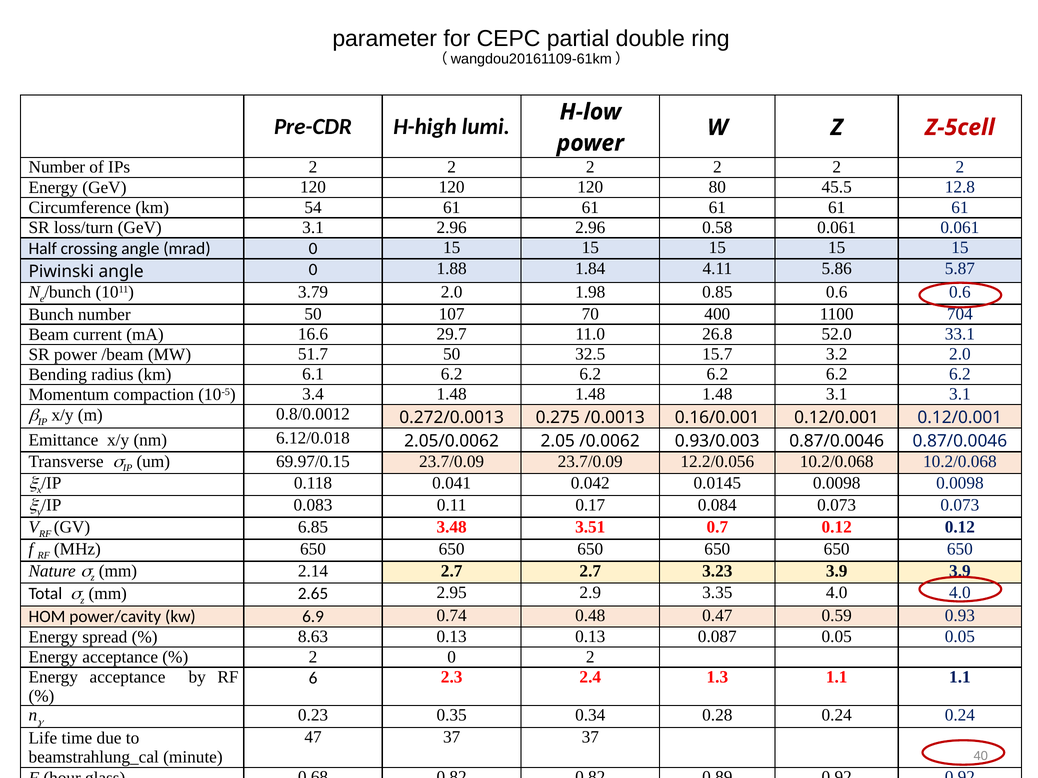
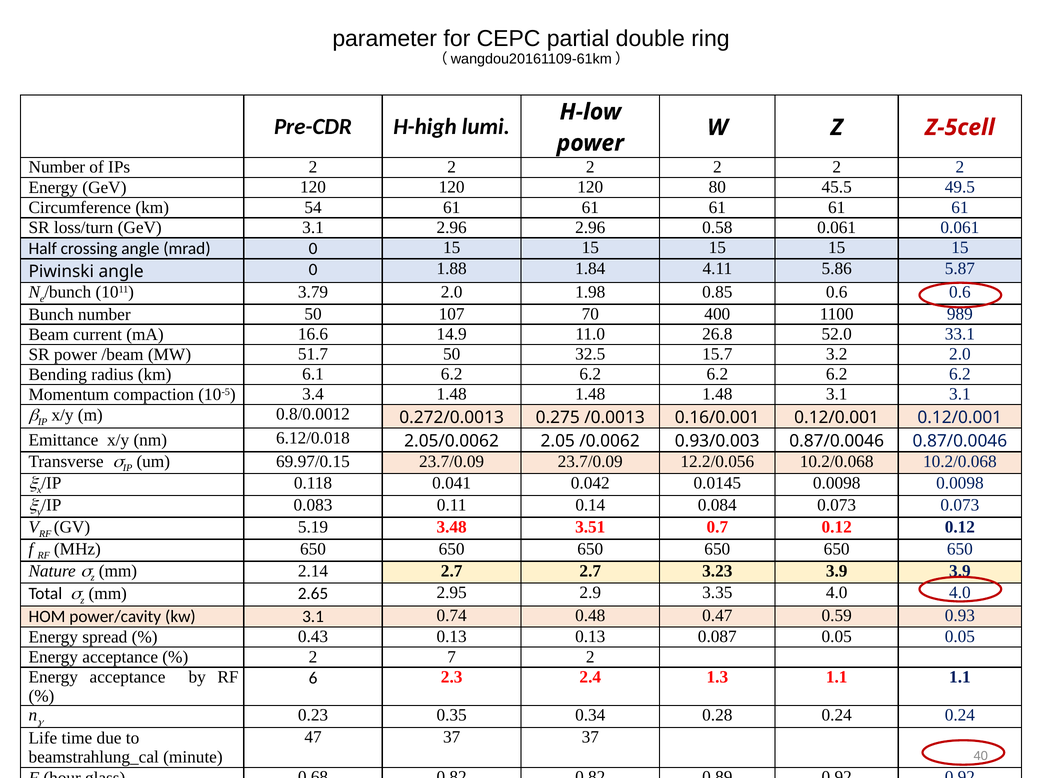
12.8: 12.8 -> 49.5
704: 704 -> 989
29.7: 29.7 -> 14.9
0.17: 0.17 -> 0.14
6.85: 6.85 -> 5.19
kw 6.9: 6.9 -> 3.1
8.63: 8.63 -> 0.43
2 0: 0 -> 7
